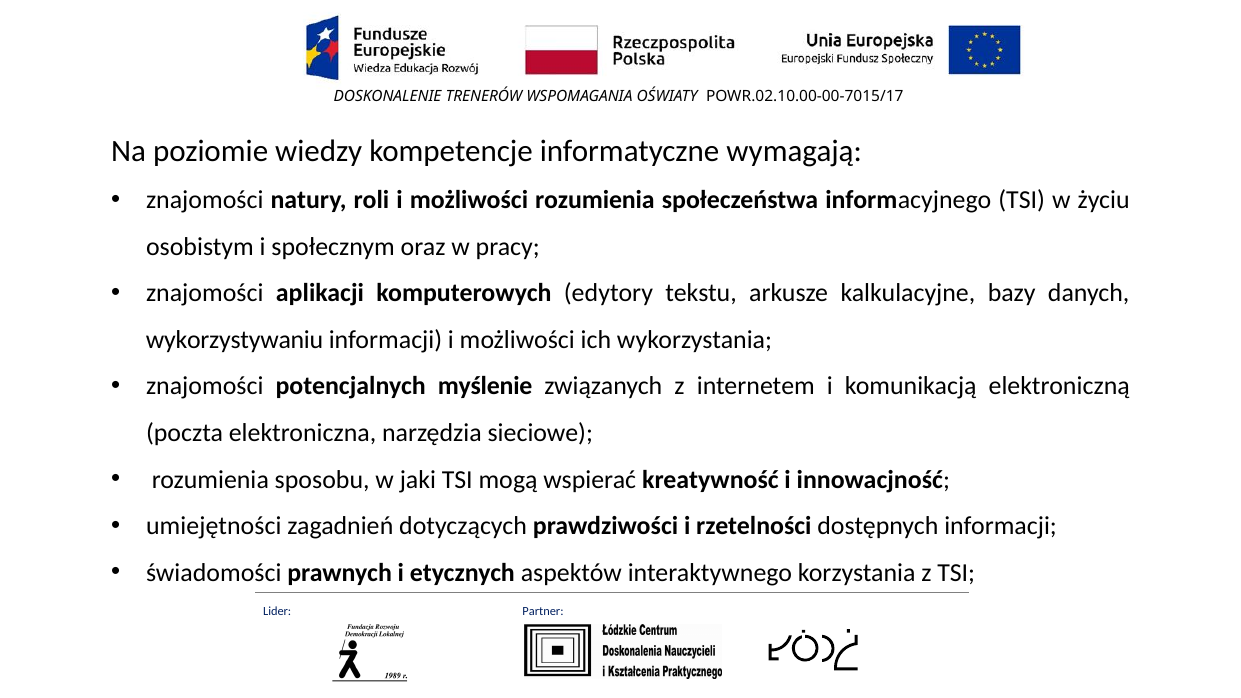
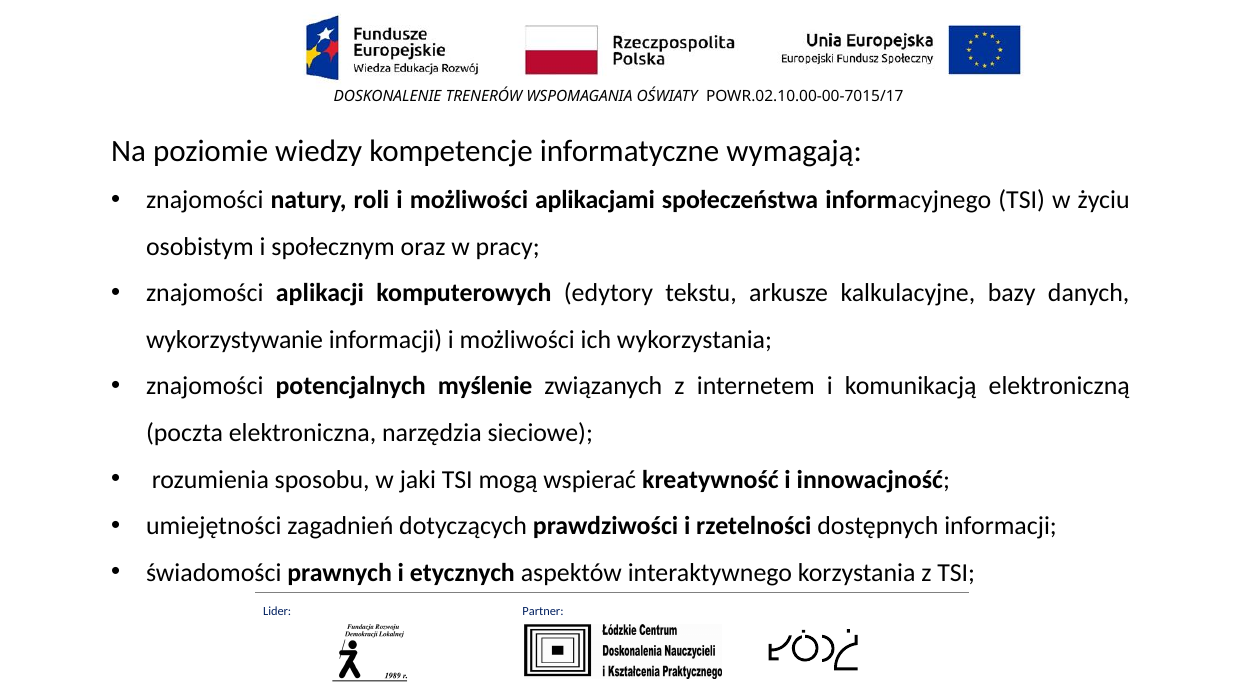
możliwości rozumienia: rozumienia -> aplikacjami
wykorzystywaniu: wykorzystywaniu -> wykorzystywanie
